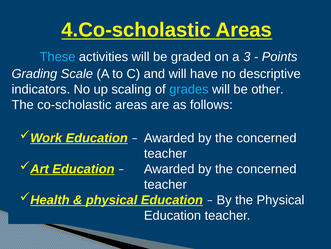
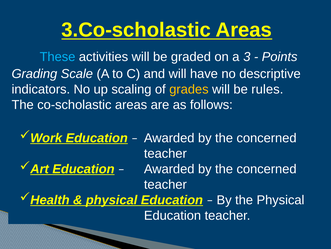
4.Co-scholastic: 4.Co-scholastic -> 3.Co-scholastic
grades colour: light blue -> yellow
other: other -> rules
